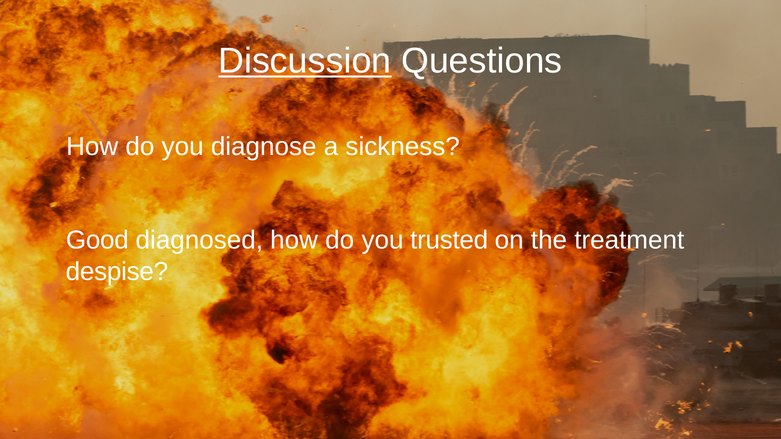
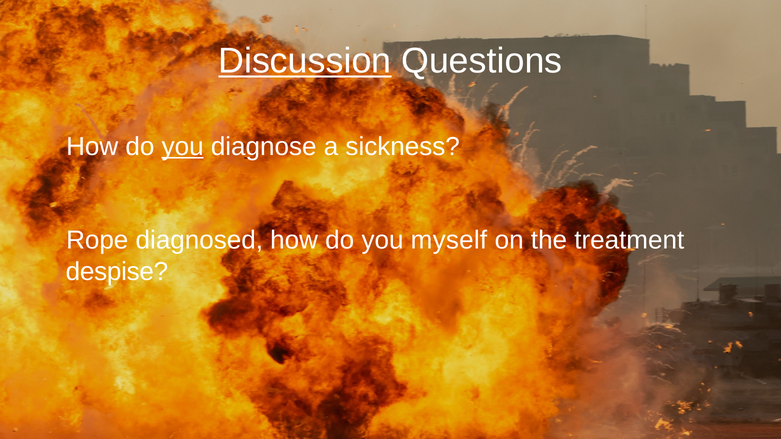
you at (183, 147) underline: none -> present
Good: Good -> Rope
trusted: trusted -> myself
